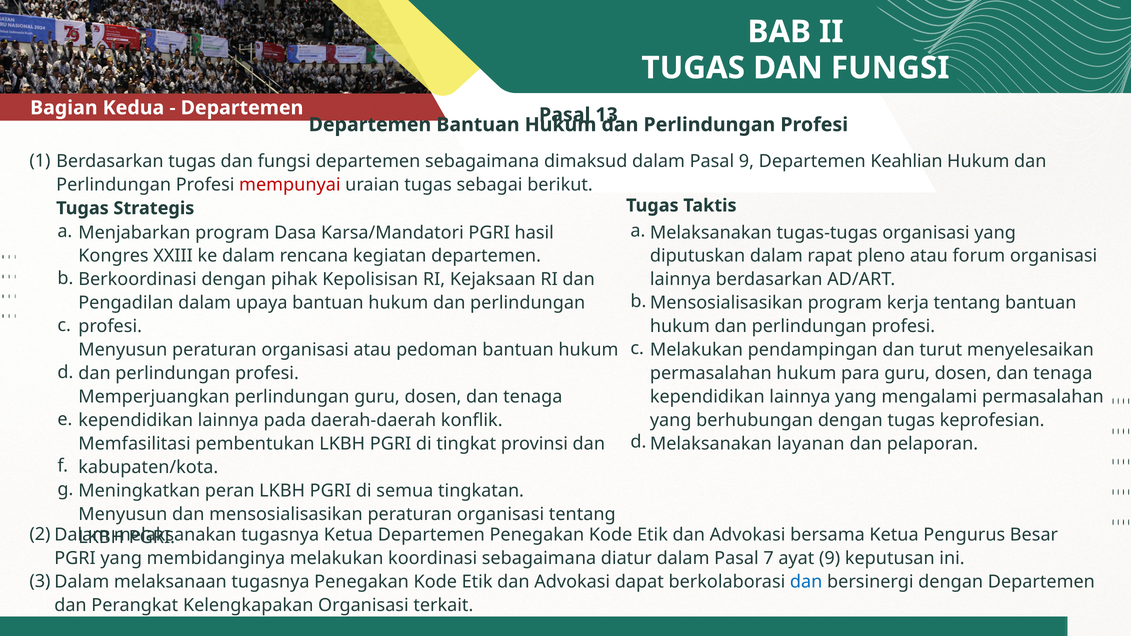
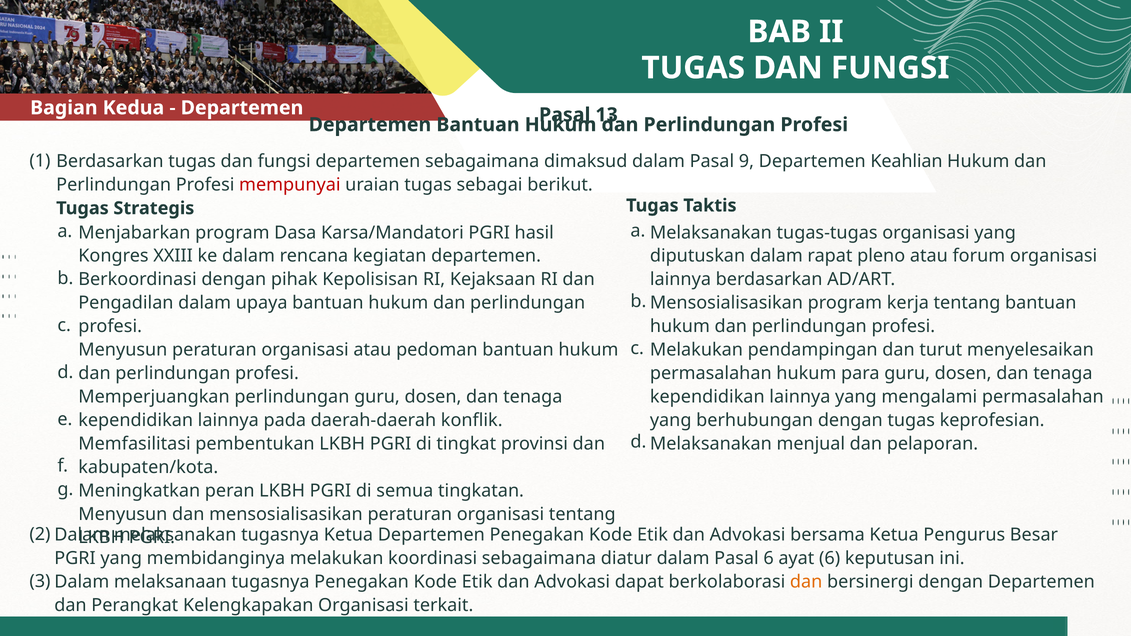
layanan: layanan -> menjual
Pasal 7: 7 -> 6
ayat 9: 9 -> 6
dan at (806, 582) colour: blue -> orange
